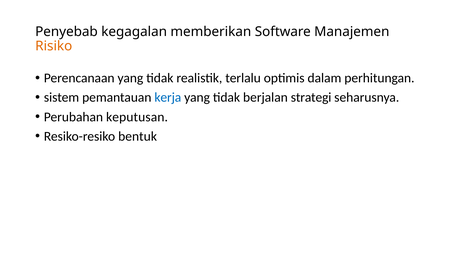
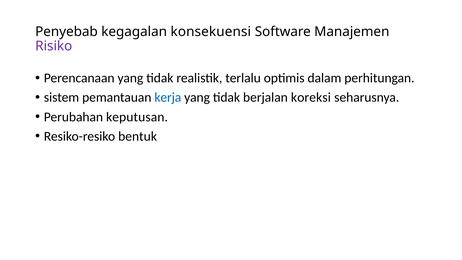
memberikan: memberikan -> konsekuensi
Risiko colour: orange -> purple
strategi: strategi -> koreksi
